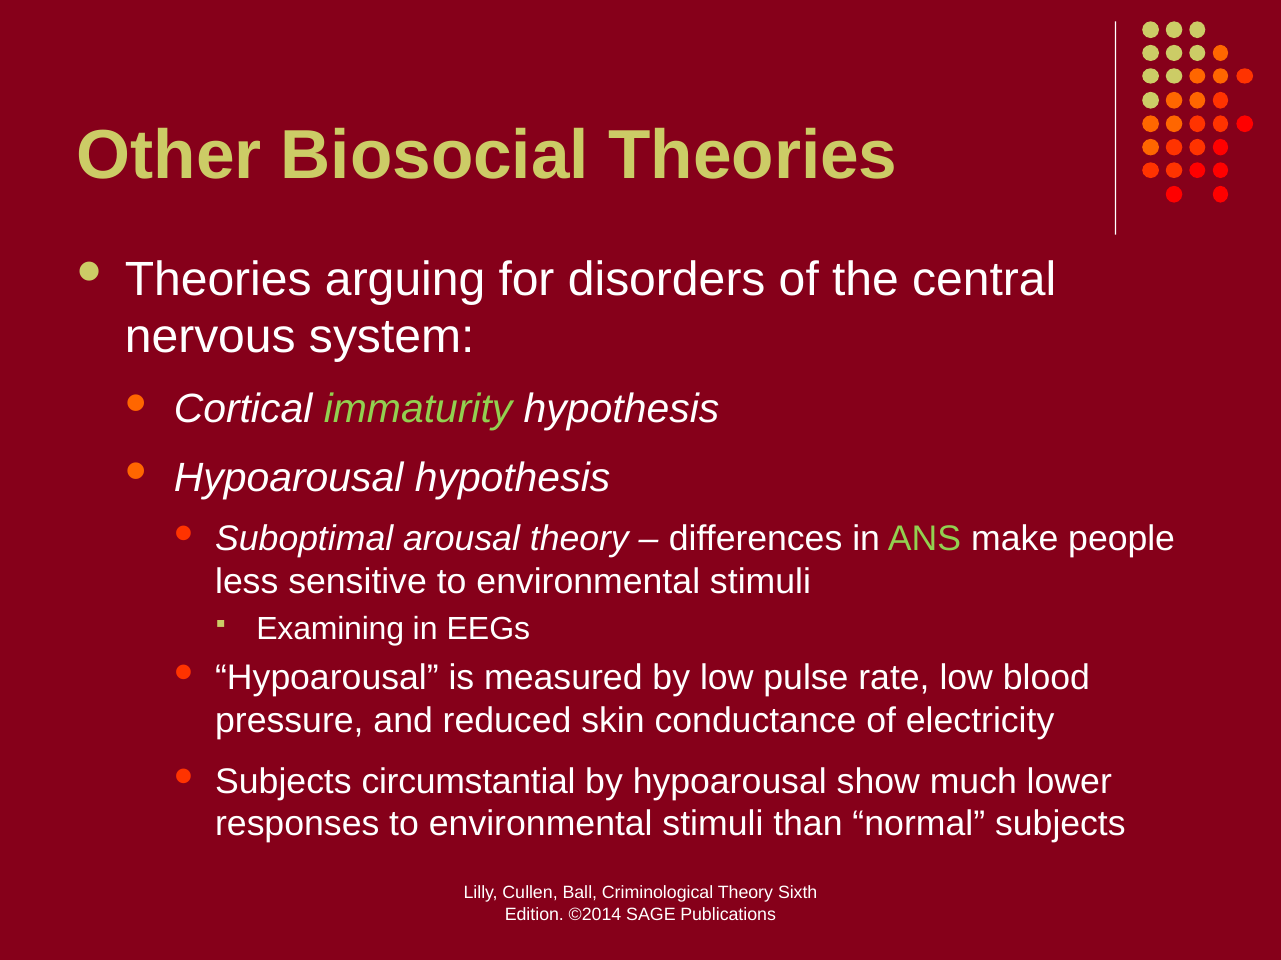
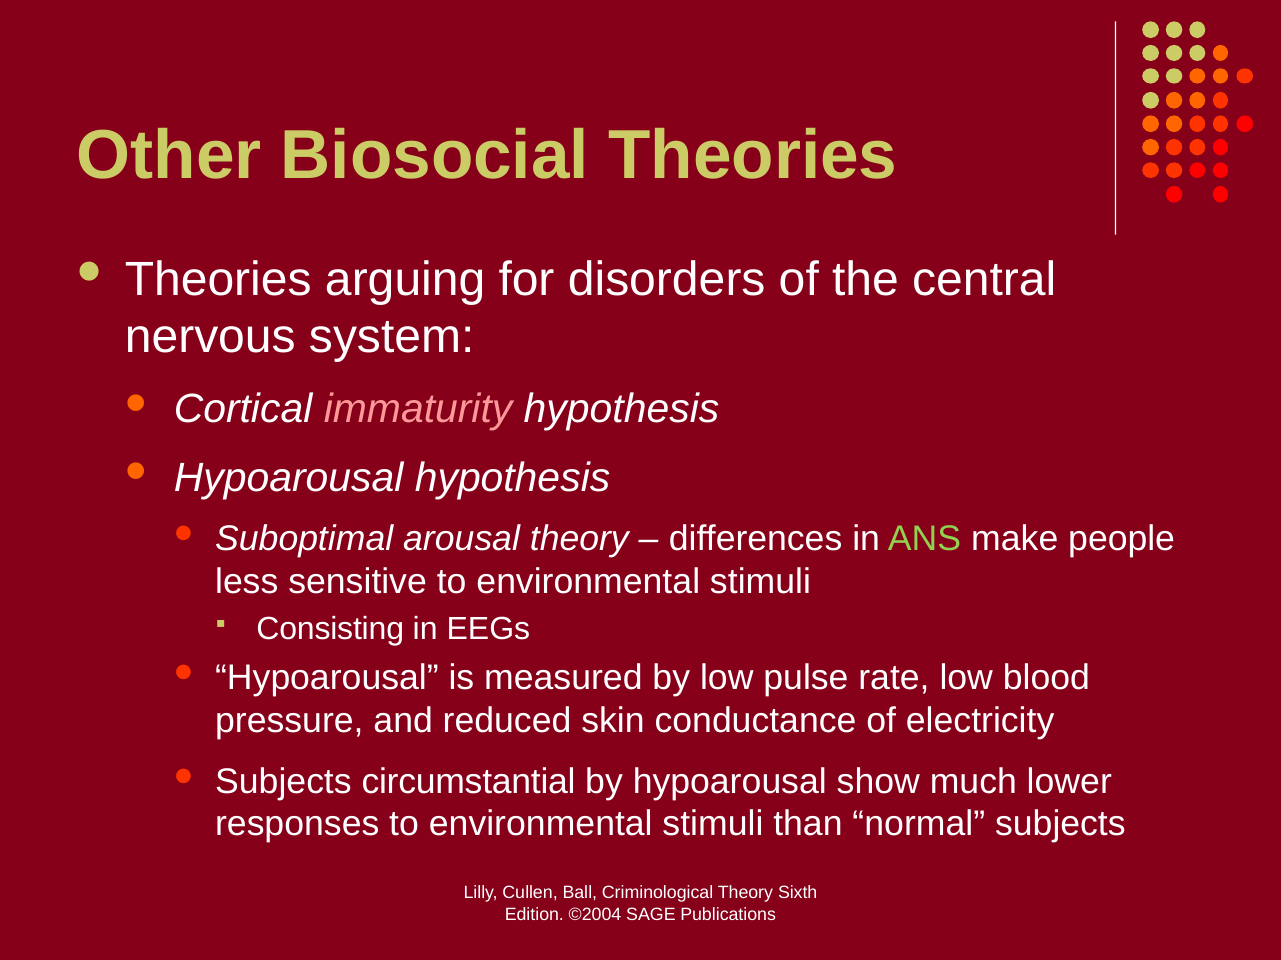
immaturity colour: light green -> pink
Examining: Examining -> Consisting
©2014: ©2014 -> ©2004
